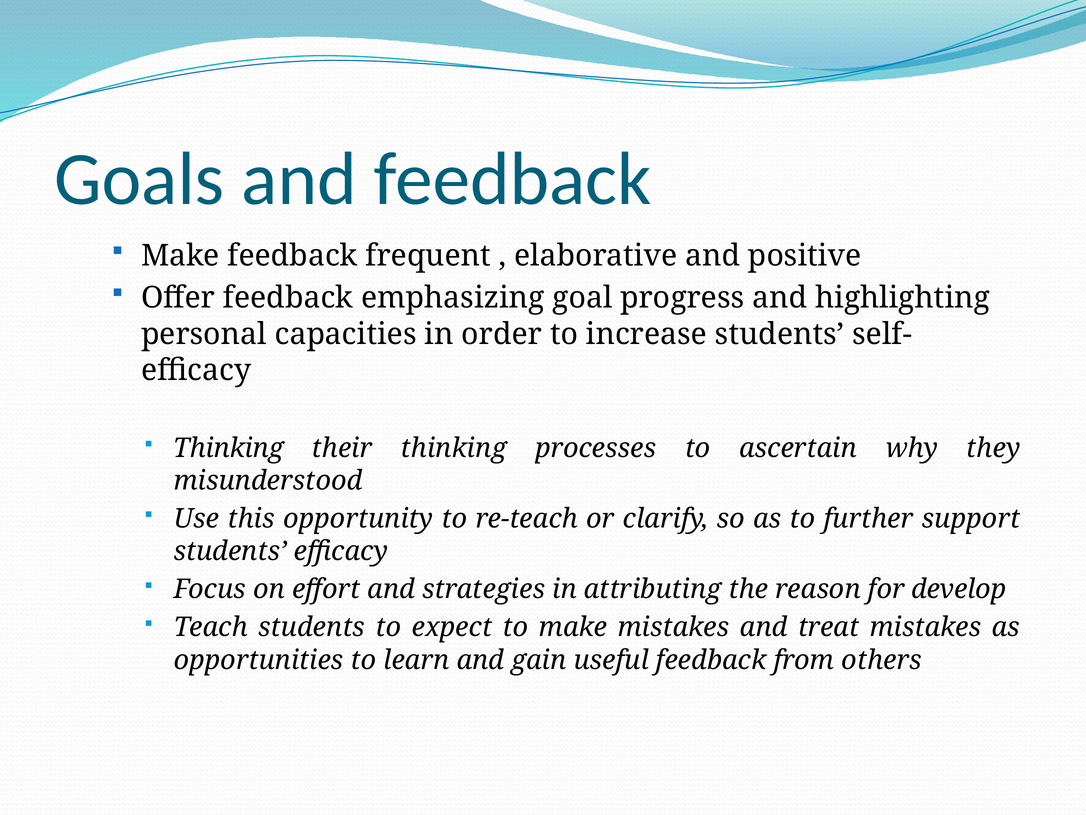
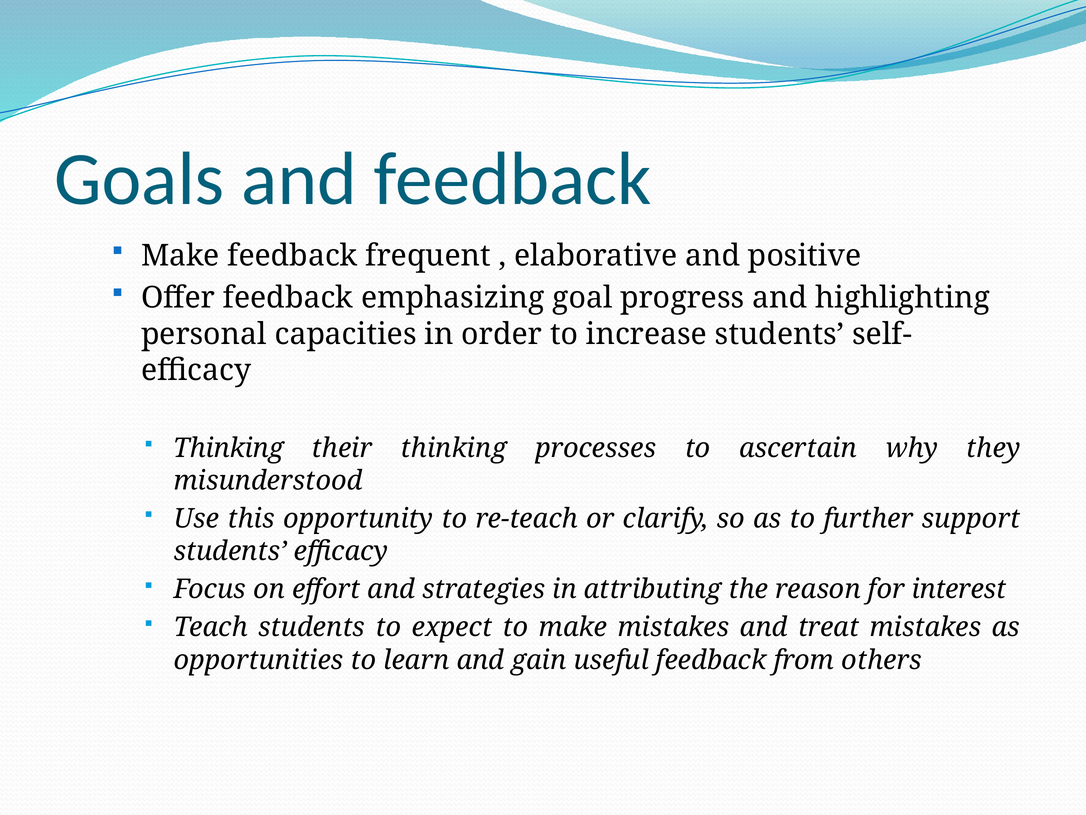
develop: develop -> interest
